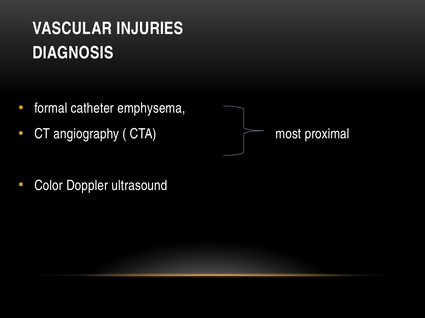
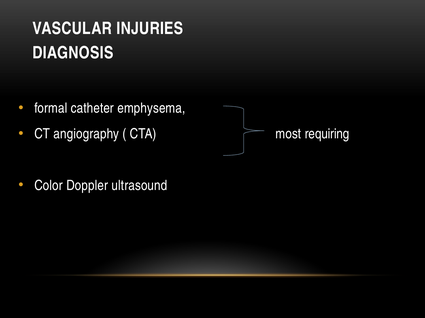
proximal: proximal -> requiring
